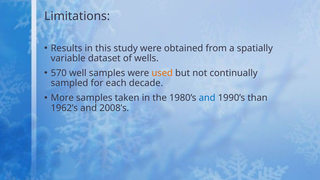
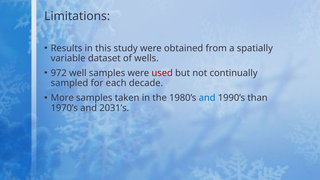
570: 570 -> 972
used colour: orange -> red
1962’s: 1962’s -> 1970’s
2008’s: 2008’s -> 2031’s
